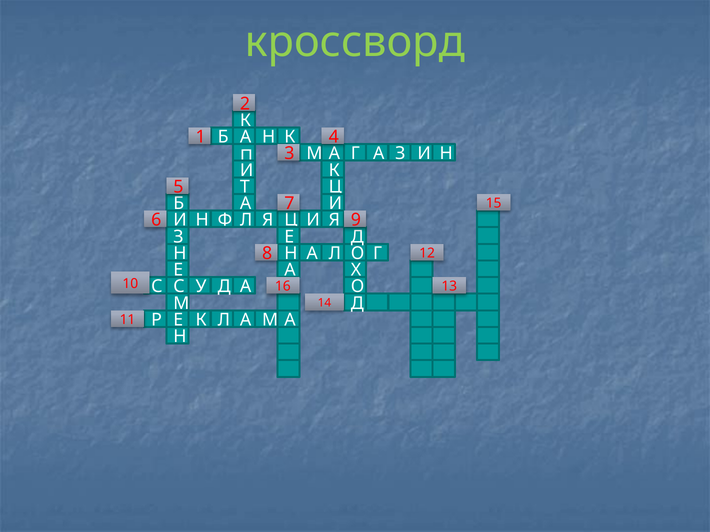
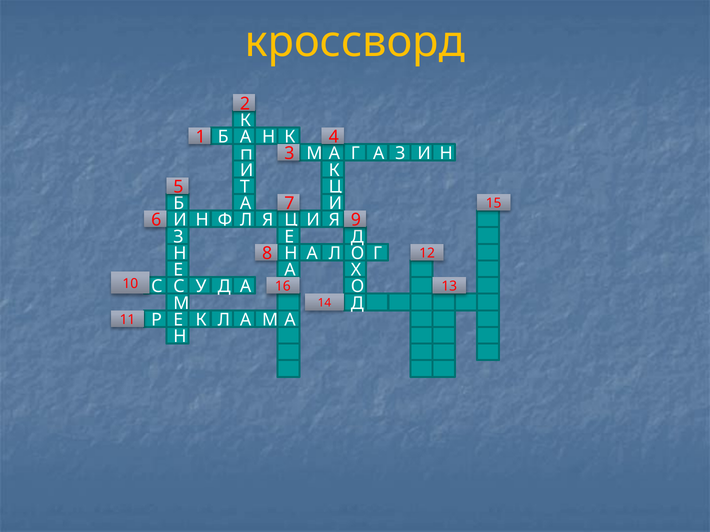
кроссворд colour: light green -> yellow
